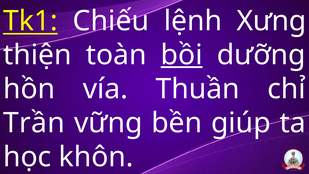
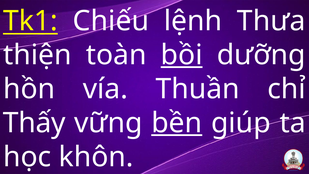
Xưng: Xưng -> Thưa
Trần: Trần -> Thấy
bền underline: none -> present
